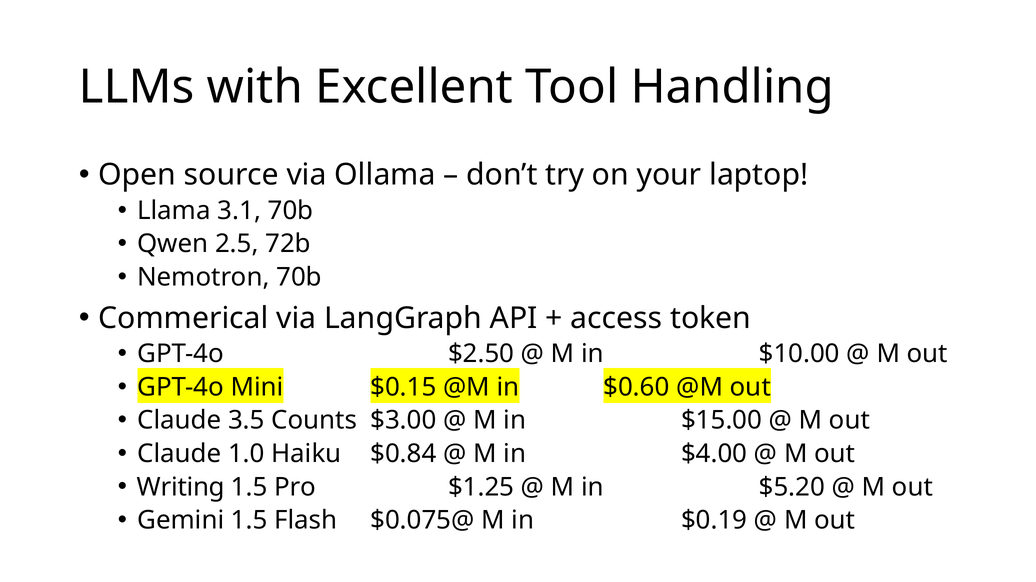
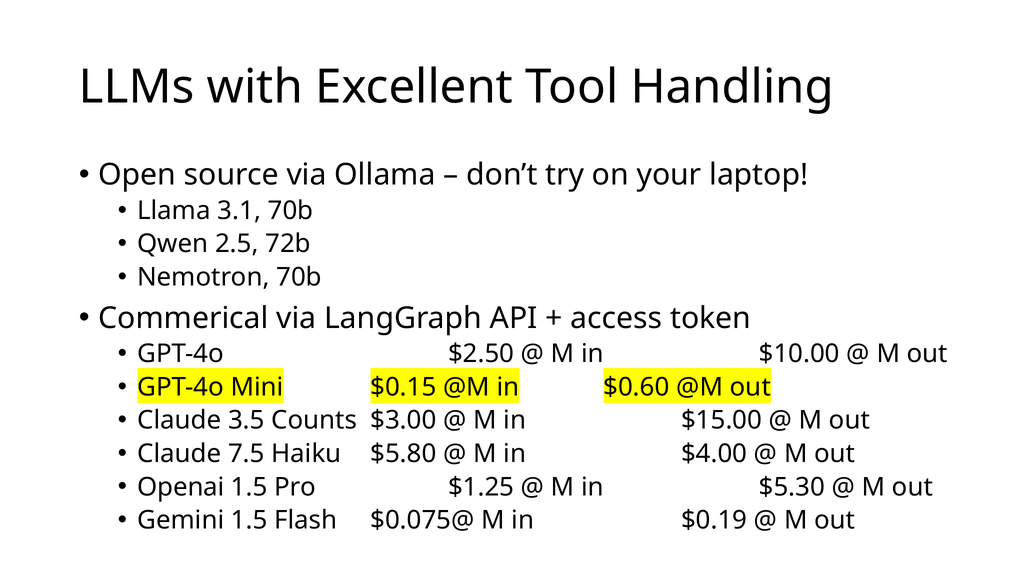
1.0: 1.0 -> 7.5
$0.84: $0.84 -> $5.80
Writing: Writing -> Openai
$5.20: $5.20 -> $5.30
